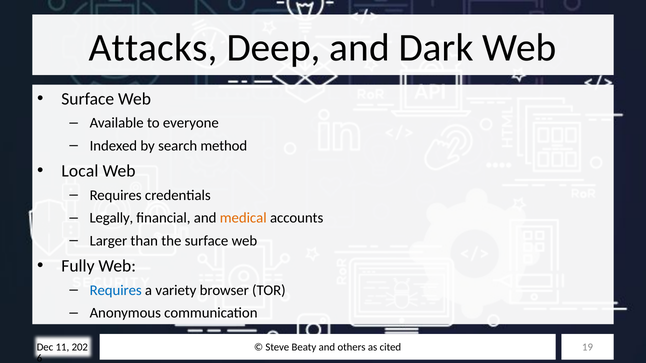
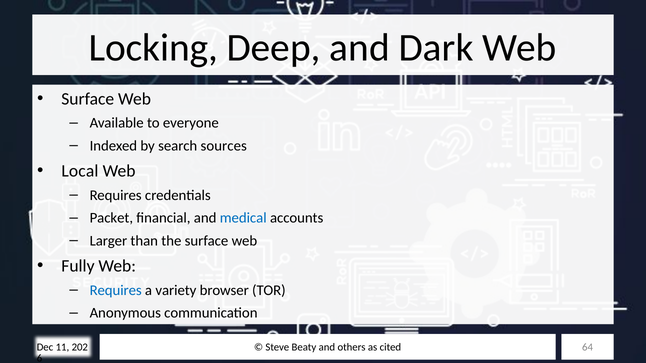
Attacks: Attacks -> Locking
method: method -> sources
Legally: Legally -> Packet
medical colour: orange -> blue
19: 19 -> 64
